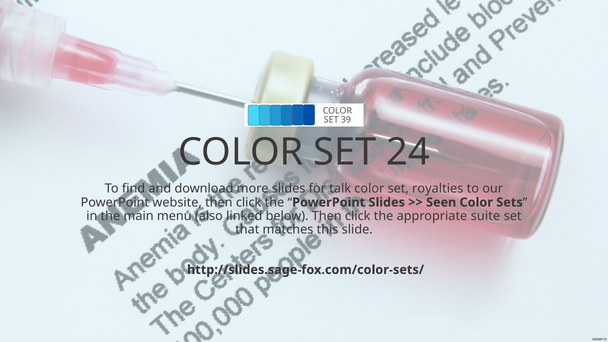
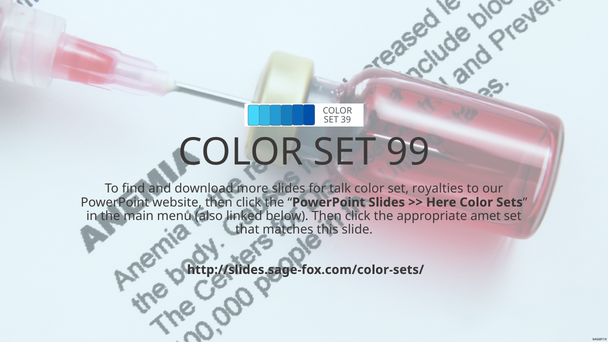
24: 24 -> 99
Seen: Seen -> Here
suite: suite -> amet
